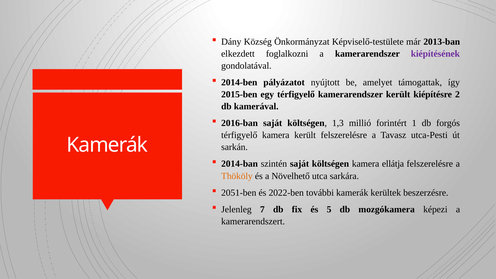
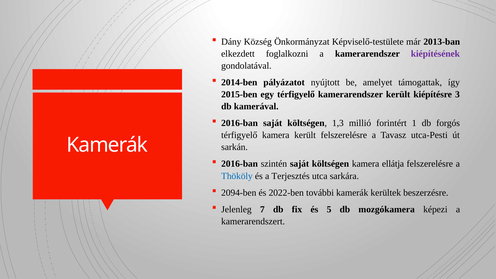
2: 2 -> 3
2014-ban at (240, 164): 2014-ban -> 2016-ban
Thököly colour: orange -> blue
Növelhető: Növelhető -> Terjesztés
2051-ben: 2051-ben -> 2094-ben
